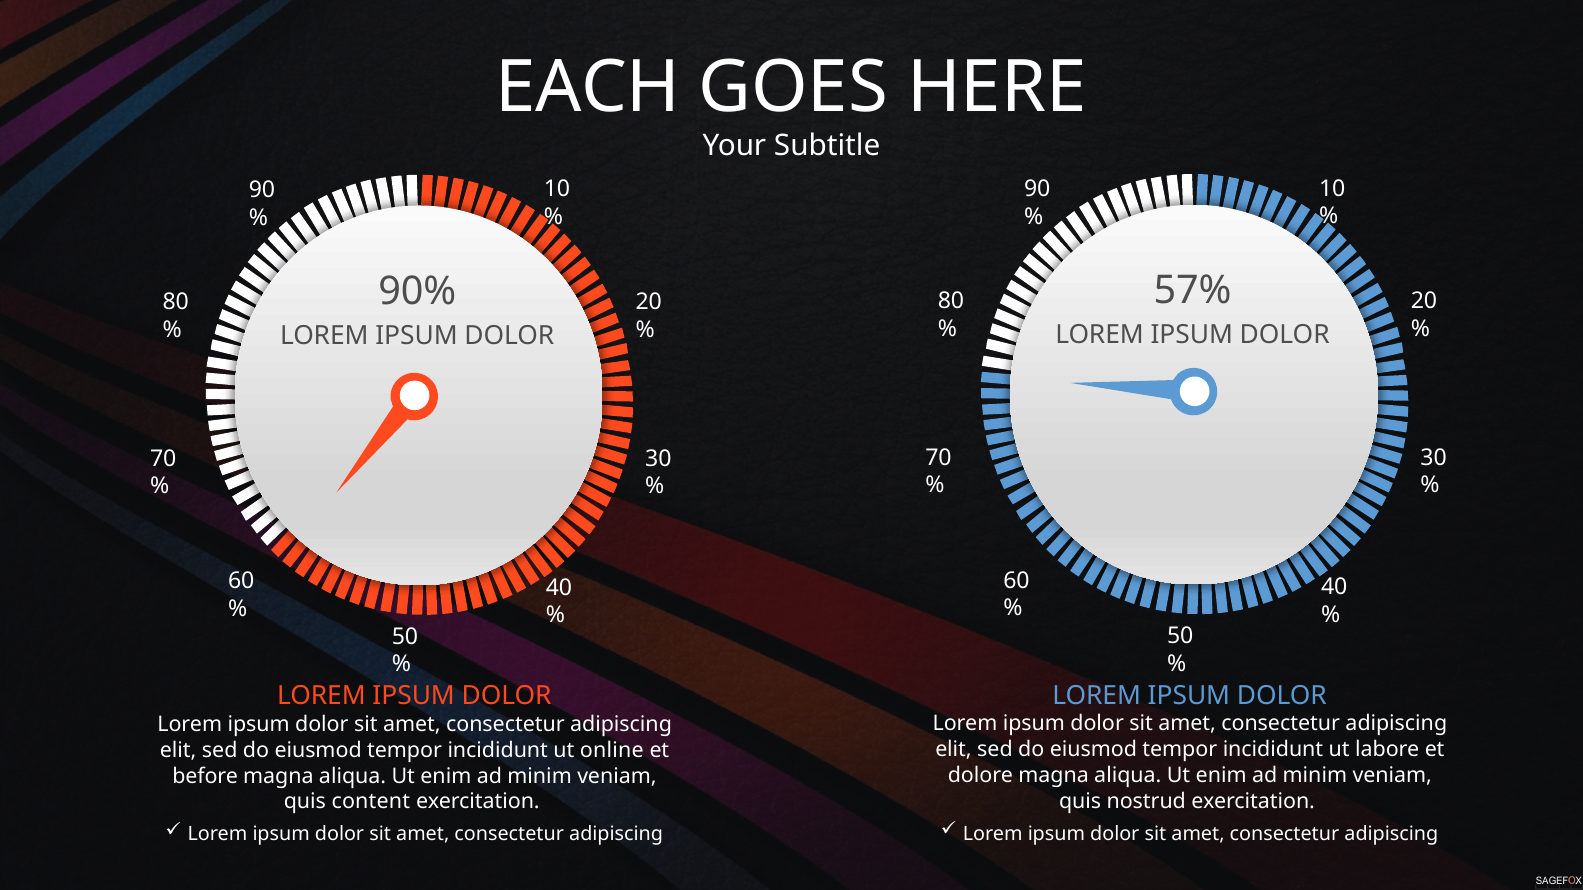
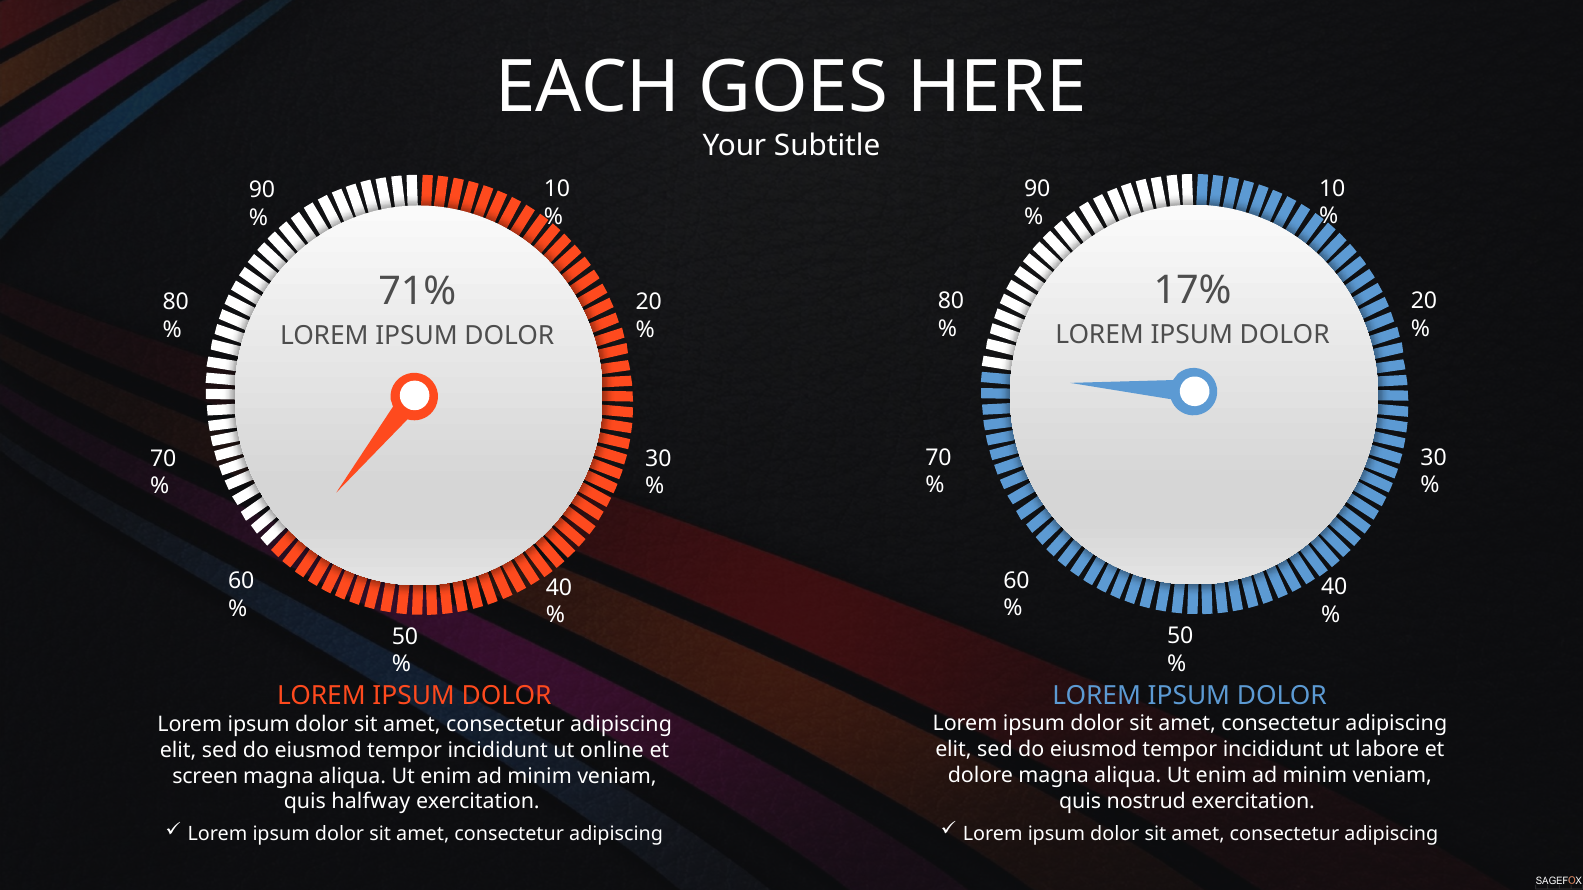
57%: 57% -> 17%
90%: 90% -> 71%
before: before -> screen
content: content -> halfway
